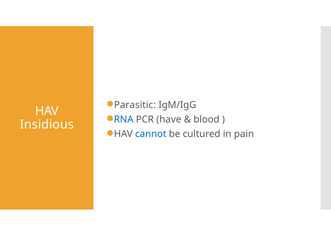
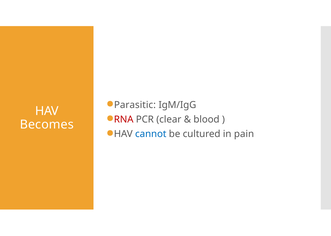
RNA colour: blue -> red
have: have -> clear
Insidious: Insidious -> Becomes
